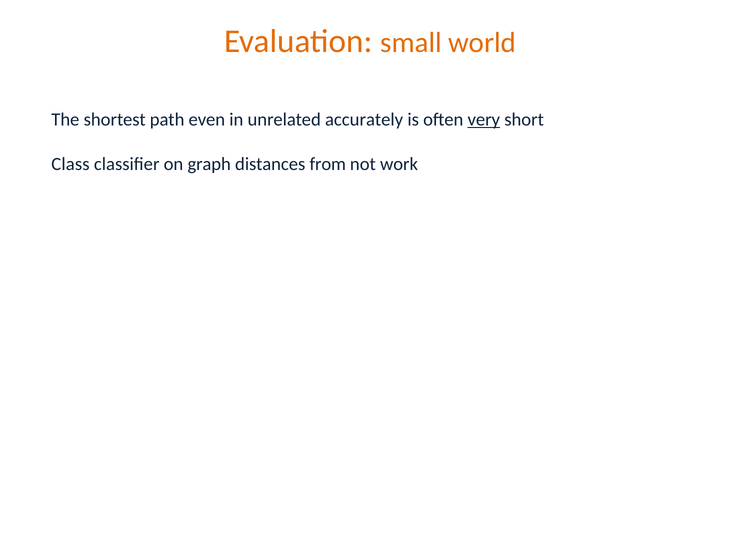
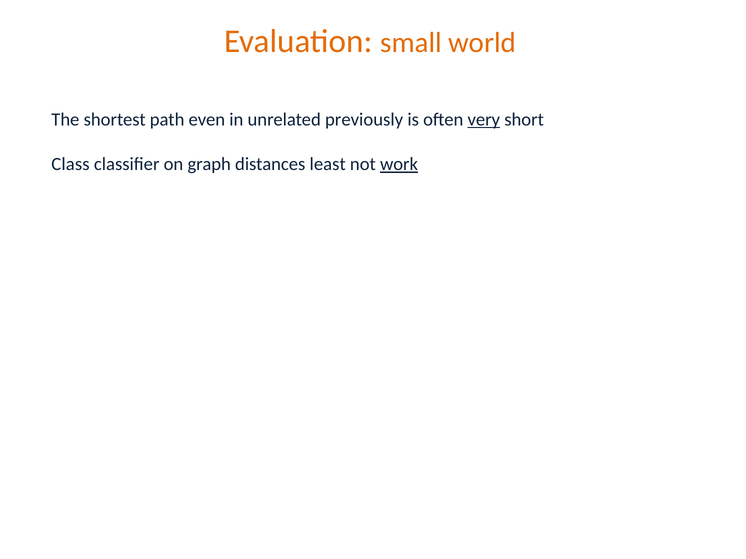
accurately: accurately -> previously
from: from -> least
work underline: none -> present
